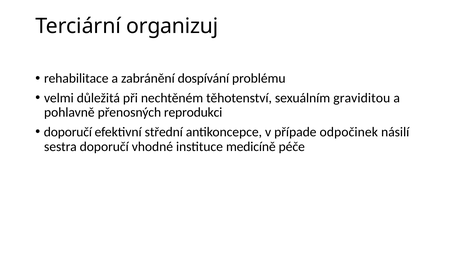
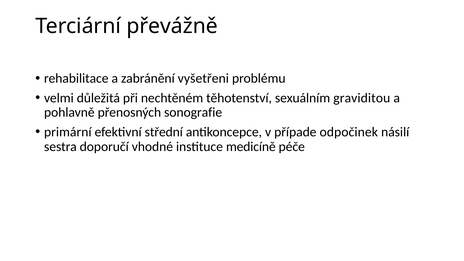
organizuj: organizuj -> převážně
dospívání: dospívání -> vyšetřeni
reprodukci: reprodukci -> sonografie
doporučí at (68, 132): doporučí -> primární
